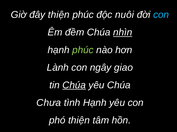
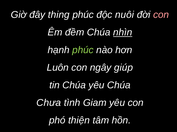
đây thiện: thiện -> thing
con at (161, 15) colour: light blue -> pink
Lành: Lành -> Luôn
giao: giao -> giúp
Chúa at (74, 86) underline: present -> none
tình Hạnh: Hạnh -> Giam
